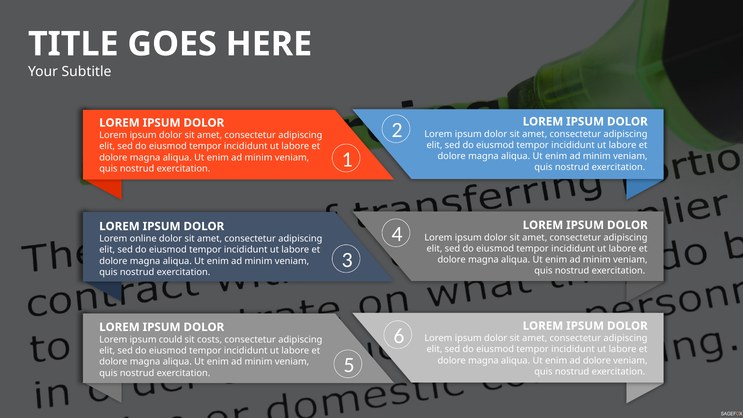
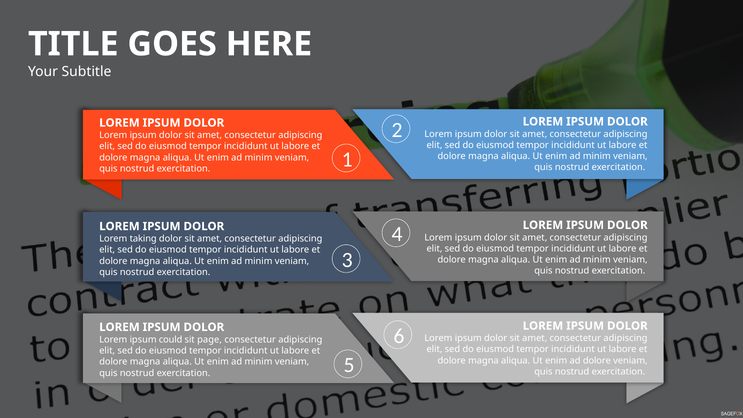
online: online -> taking
costs: costs -> page
